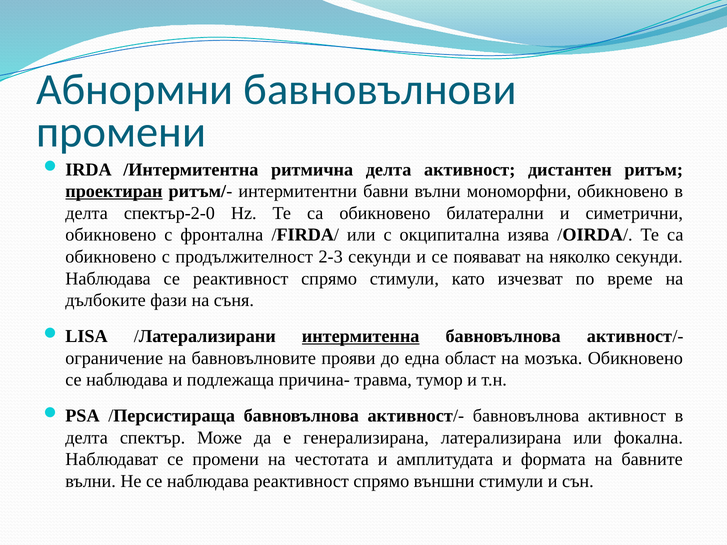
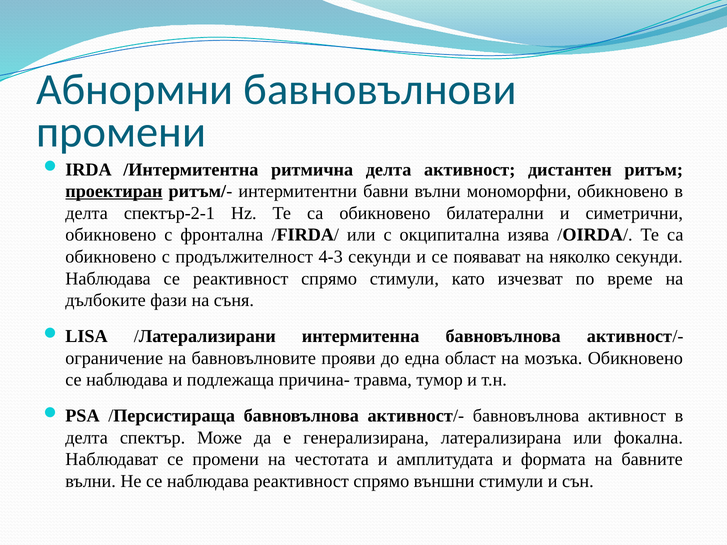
спектър-2-0: спектър-2-0 -> спектър-2-1
2-3: 2-3 -> 4-3
интермитенна underline: present -> none
